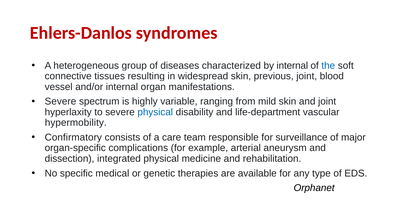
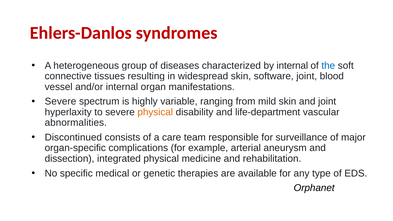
previous: previous -> software
physical at (155, 112) colour: blue -> orange
hypermobility: hypermobility -> abnormalities
Confirmatory: Confirmatory -> Discontinued
